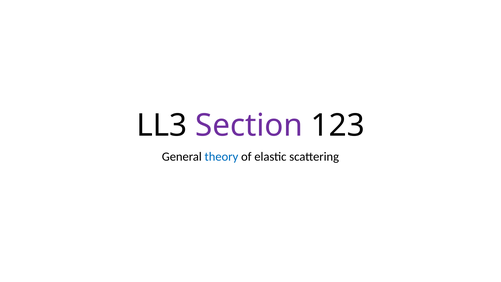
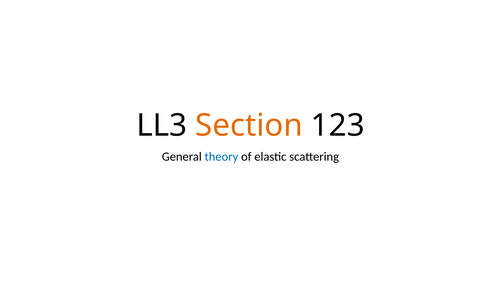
Section colour: purple -> orange
